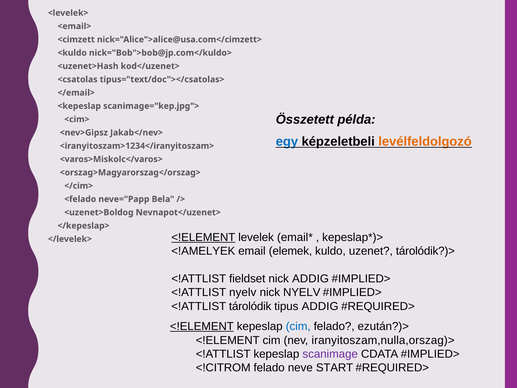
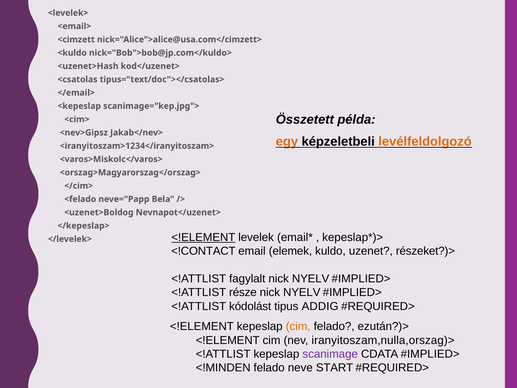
egy colour: blue -> orange
<!AMELYEK: <!AMELYEK -> <!CONTACT
tárolódik?)>: tárolódik?)> -> részeket?)>
fieldset: fieldset -> fagylalt
ADDIG at (311, 279): ADDIG -> NYELV
<!ATTLIST nyelv: nyelv -> része
tárolódik: tárolódik -> kódolást
<!ELEMENT at (202, 326) underline: present -> none
cim at (298, 326) colour: blue -> orange
<!CITROM: <!CITROM -> <!MINDEN
